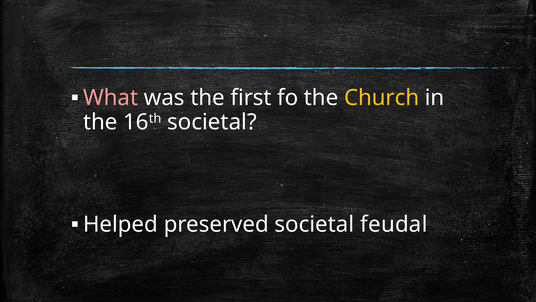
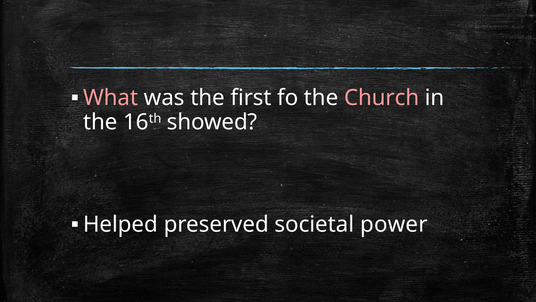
Church colour: yellow -> pink
16th societal: societal -> showed
feudal: feudal -> power
